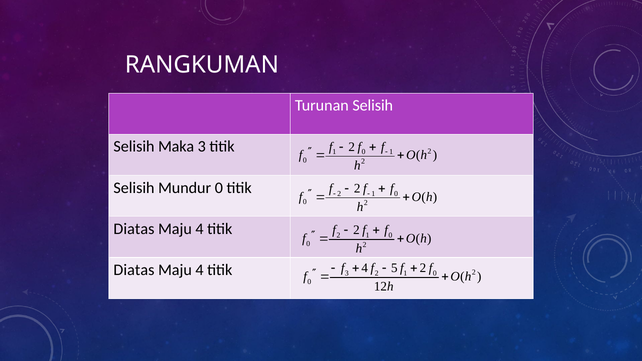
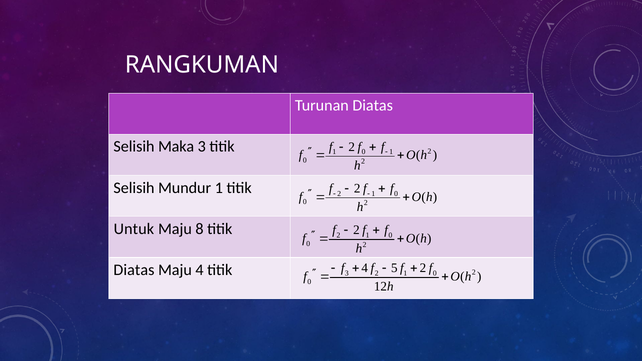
Turunan Selisih: Selisih -> Diatas
Mundur 0: 0 -> 1
Diatas at (134, 229): Diatas -> Untuk
4 at (199, 229): 4 -> 8
